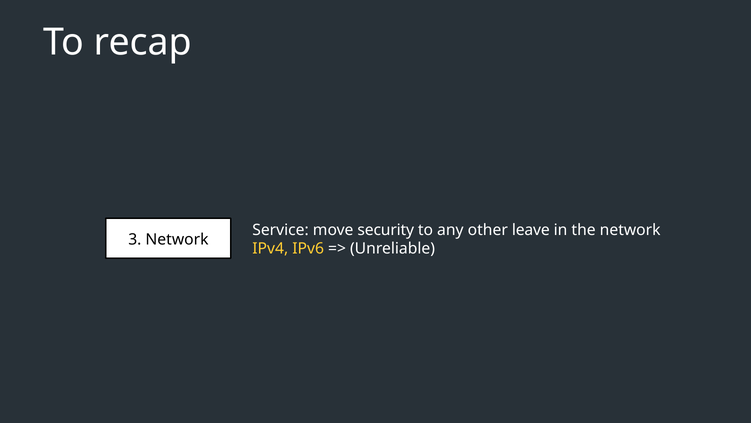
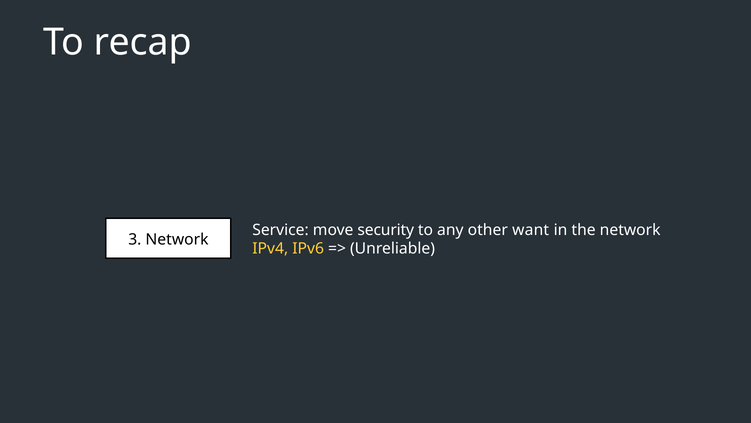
leave: leave -> want
